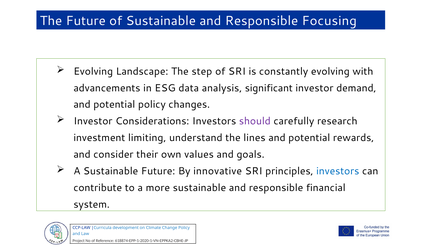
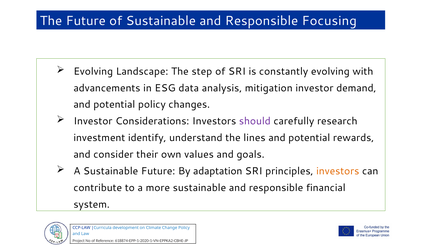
significant: significant -> mitigation
limiting: limiting -> identify
innovative: innovative -> adaptation
investors at (338, 171) colour: blue -> orange
